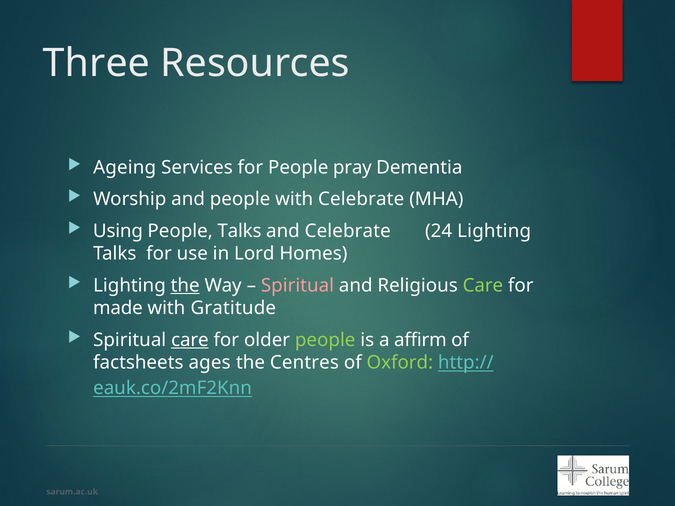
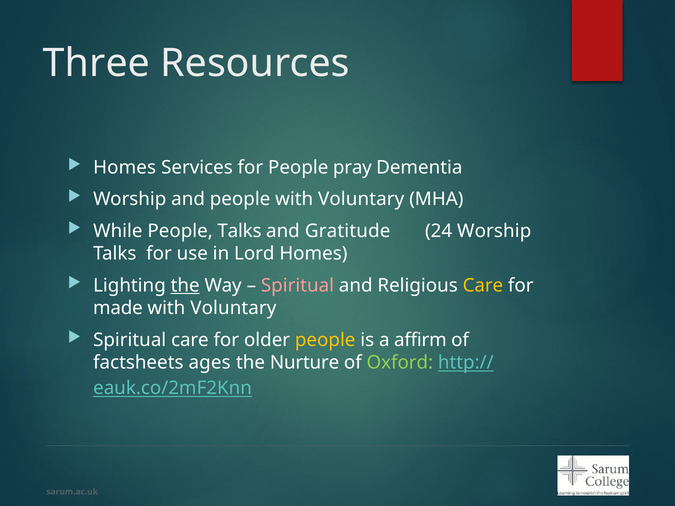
Ageing at (125, 168): Ageing -> Homes
people with Celebrate: Celebrate -> Voluntary
Using: Using -> While
and Celebrate: Celebrate -> Gratitude
24 Lighting: Lighting -> Worship
Care at (483, 286) colour: light green -> yellow
Gratitude at (233, 308): Gratitude -> Voluntary
care at (190, 340) underline: present -> none
people at (325, 340) colour: light green -> yellow
Centres: Centres -> Nurture
